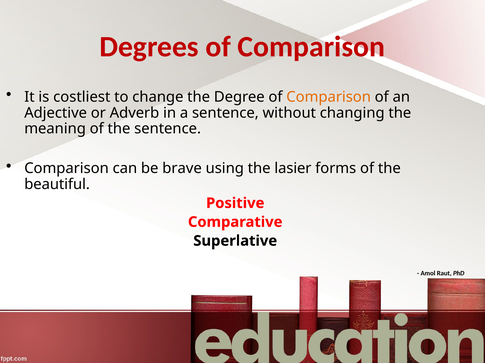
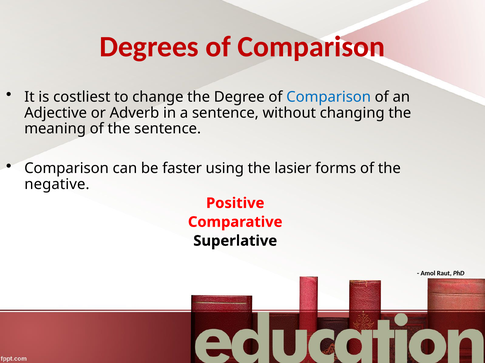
Comparison at (329, 97) colour: orange -> blue
brave: brave -> faster
beautiful: beautiful -> negative
